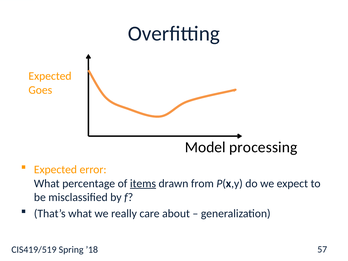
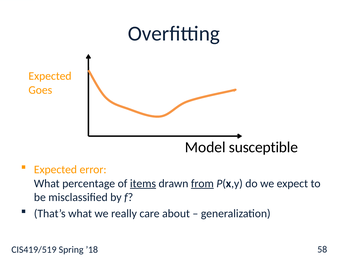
processing: processing -> susceptible
from underline: none -> present
57: 57 -> 58
